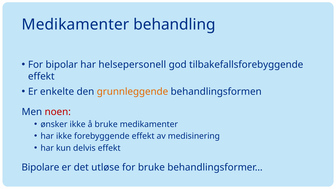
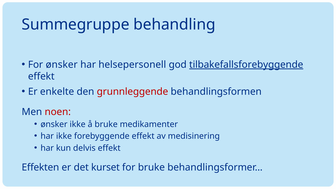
Medikamenter at (75, 25): Medikamenter -> Summegruppe
For bipolar: bipolar -> ønsker
tilbakefallsforebyggende underline: none -> present
grunnleggende colour: orange -> red
Bipolare: Bipolare -> Effekten
utløse: utløse -> kurset
